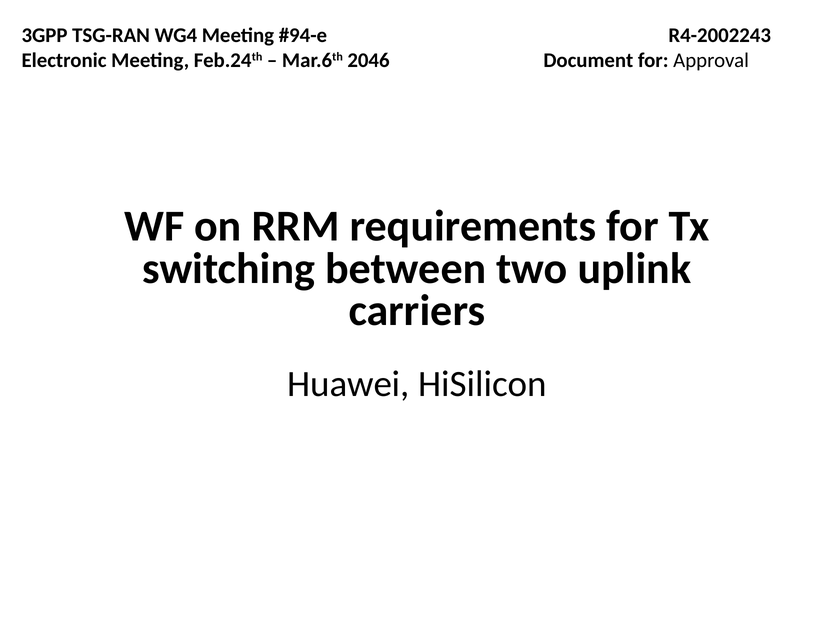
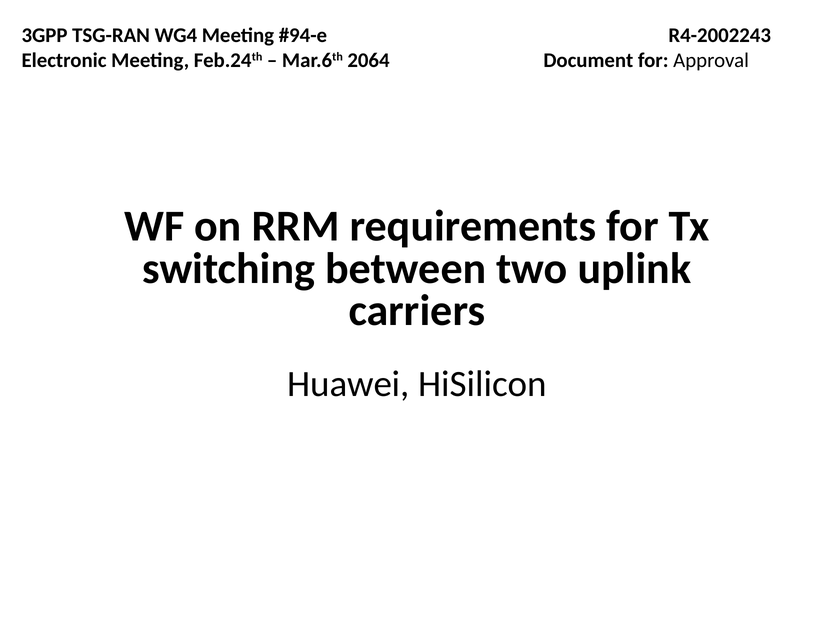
2046: 2046 -> 2064
